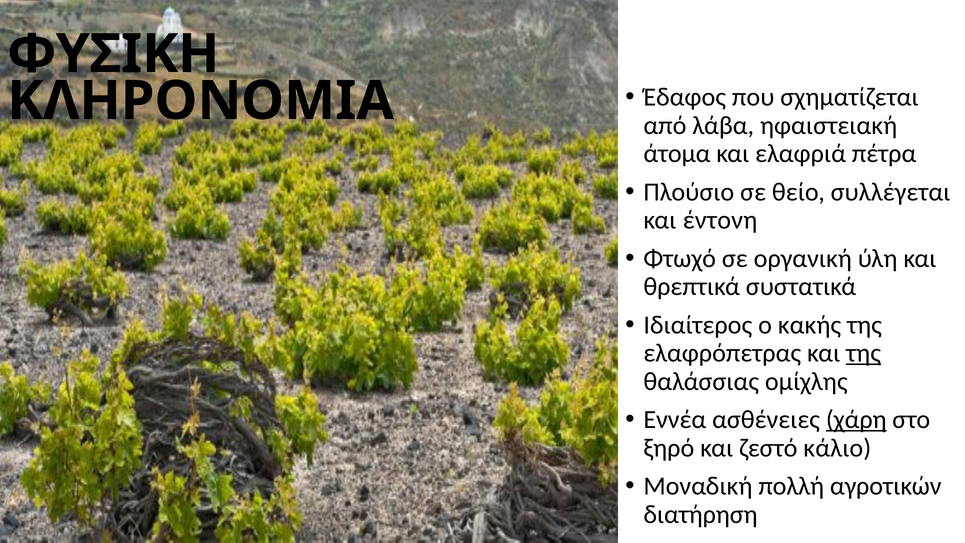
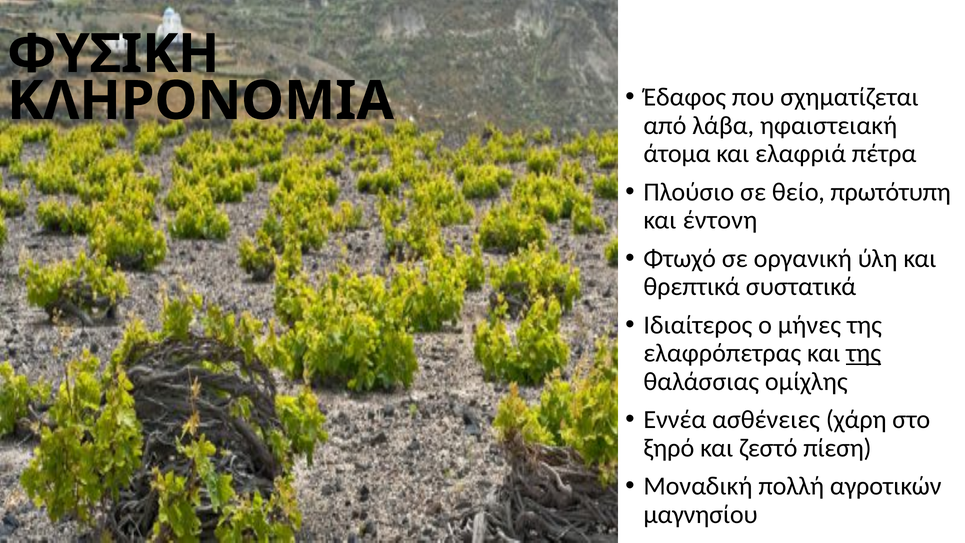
συλλέγεται: συλλέγεται -> πρωτότυπη
κακής: κακής -> μήνες
χάρη underline: present -> none
κάλιο: κάλιο -> πίεση
διατήρηση: διατήρηση -> μαγνησίου
